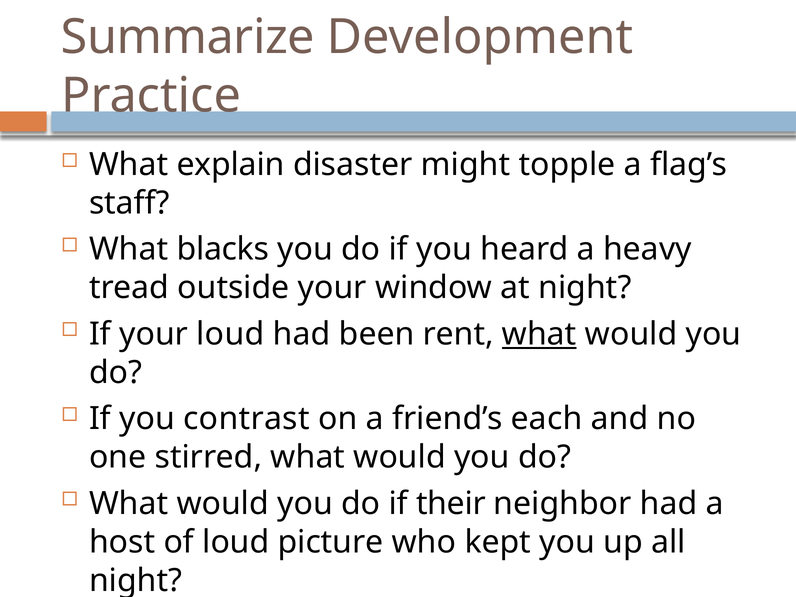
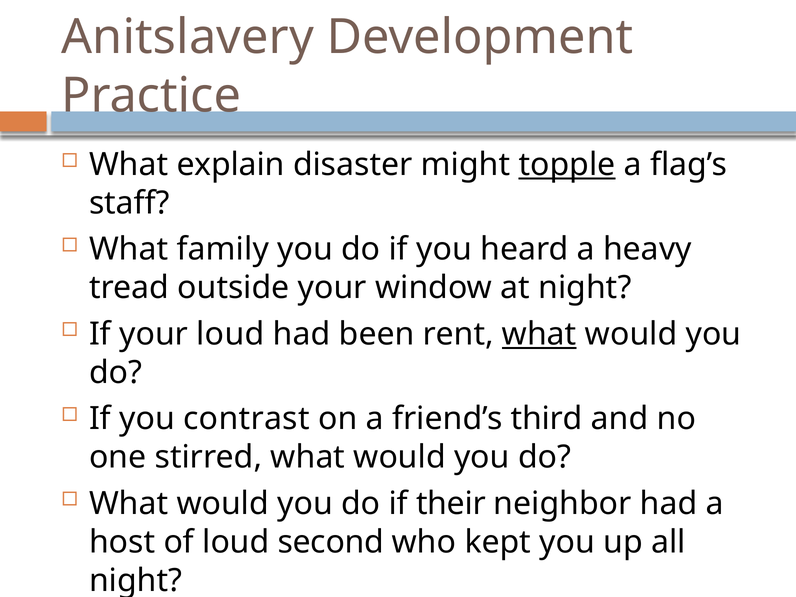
Summarize: Summarize -> Anitslavery
topple underline: none -> present
blacks: blacks -> family
each: each -> third
picture: picture -> second
